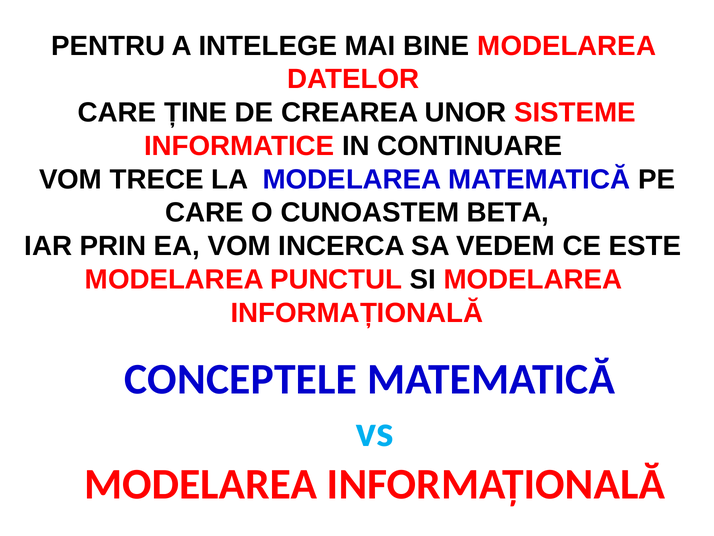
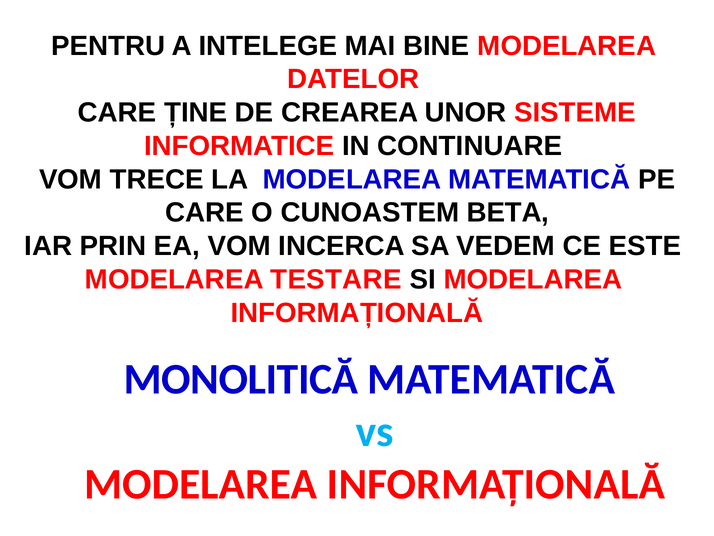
PUNCTUL: PUNCTUL -> TESTARE
CONCEPTELE: CONCEPTELE -> MONOLITICĂ
